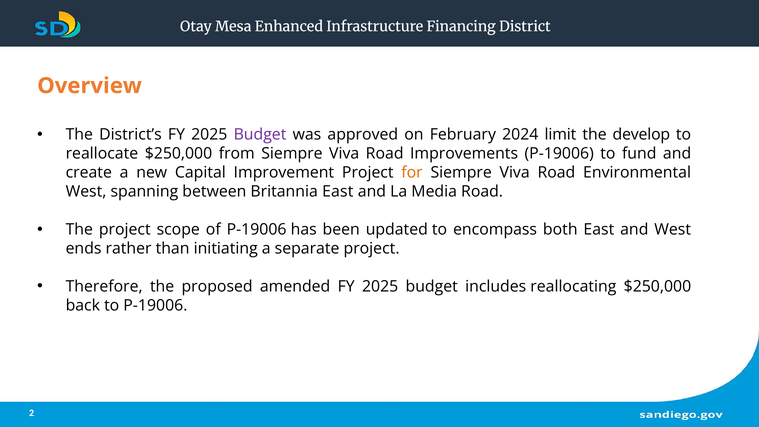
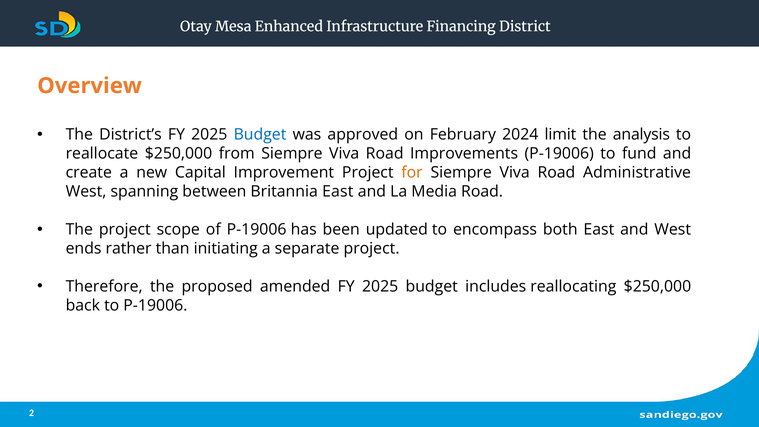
Budget at (260, 135) colour: purple -> blue
develop: develop -> analysis
Environmental: Environmental -> Administrative
